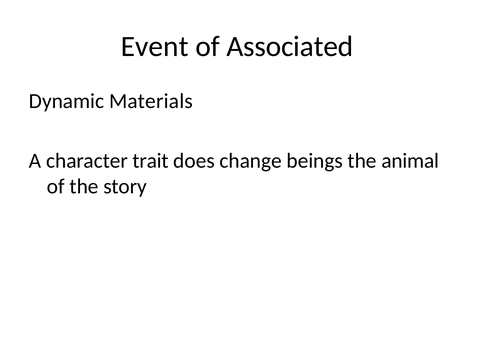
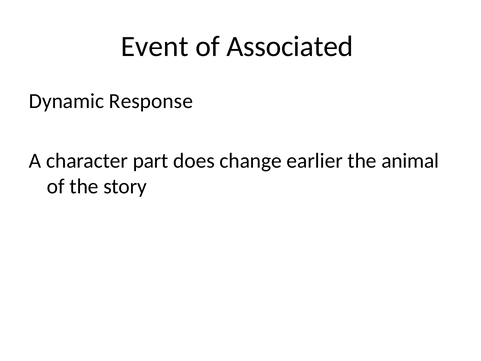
Materials: Materials -> Response
trait: trait -> part
beings: beings -> earlier
